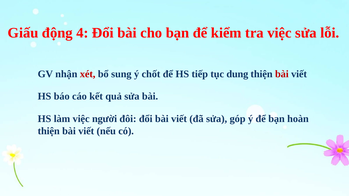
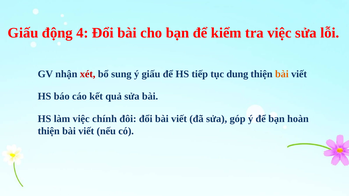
ý chốt: chốt -> giấu
bài at (282, 74) colour: red -> orange
người: người -> chính
